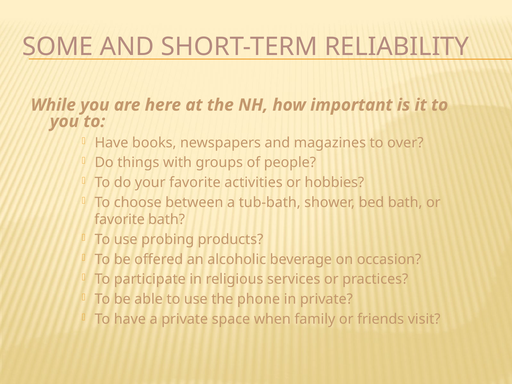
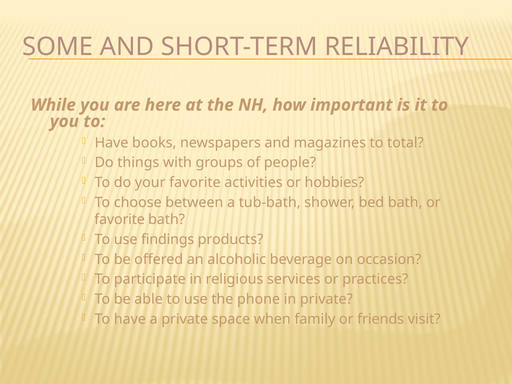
over: over -> total
probing: probing -> findings
